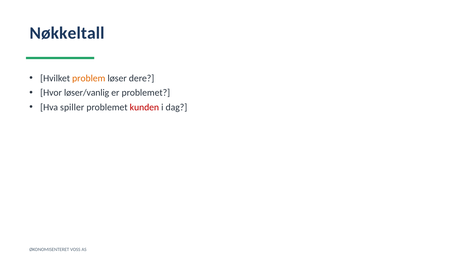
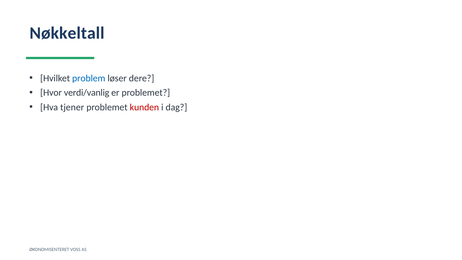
problem colour: orange -> blue
løser/vanlig: løser/vanlig -> verdi/vanlig
spiller: spiller -> tjener
